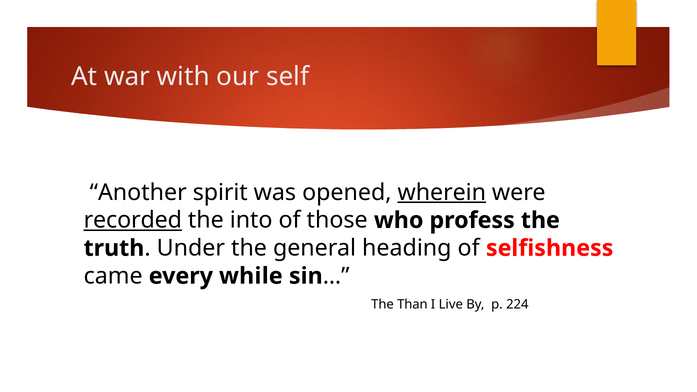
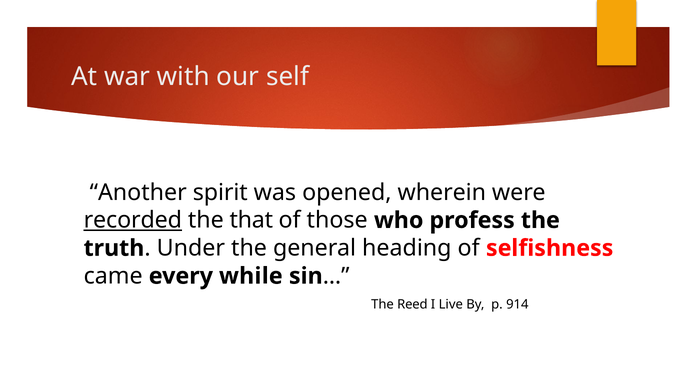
wherein underline: present -> none
into: into -> that
Than: Than -> Reed
224: 224 -> 914
